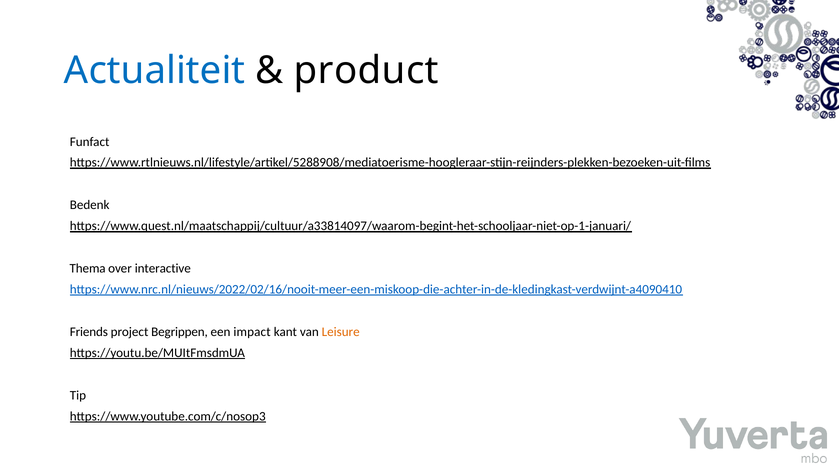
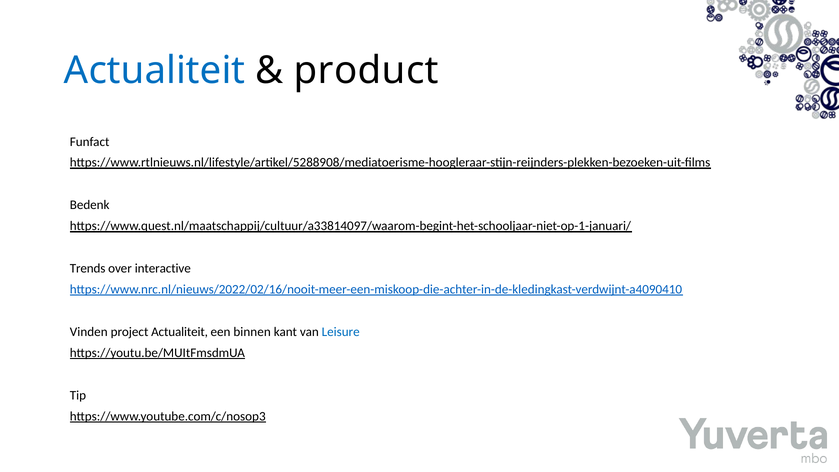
Thema: Thema -> Trends
Friends: Friends -> Vinden
project Begrippen: Begrippen -> Actualiteit
impact: impact -> binnen
Leisure colour: orange -> blue
